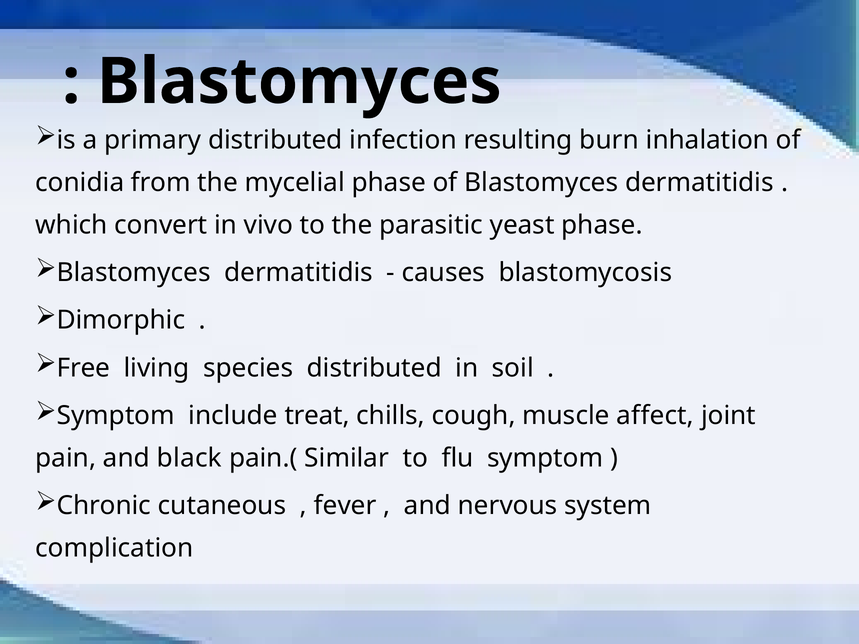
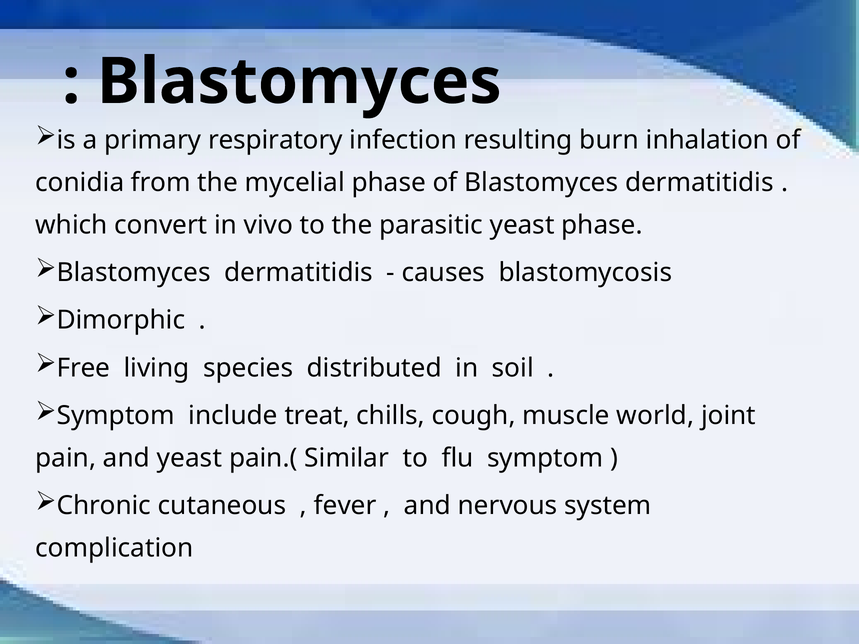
primary distributed: distributed -> respiratory
affect: affect -> world
and black: black -> yeast
